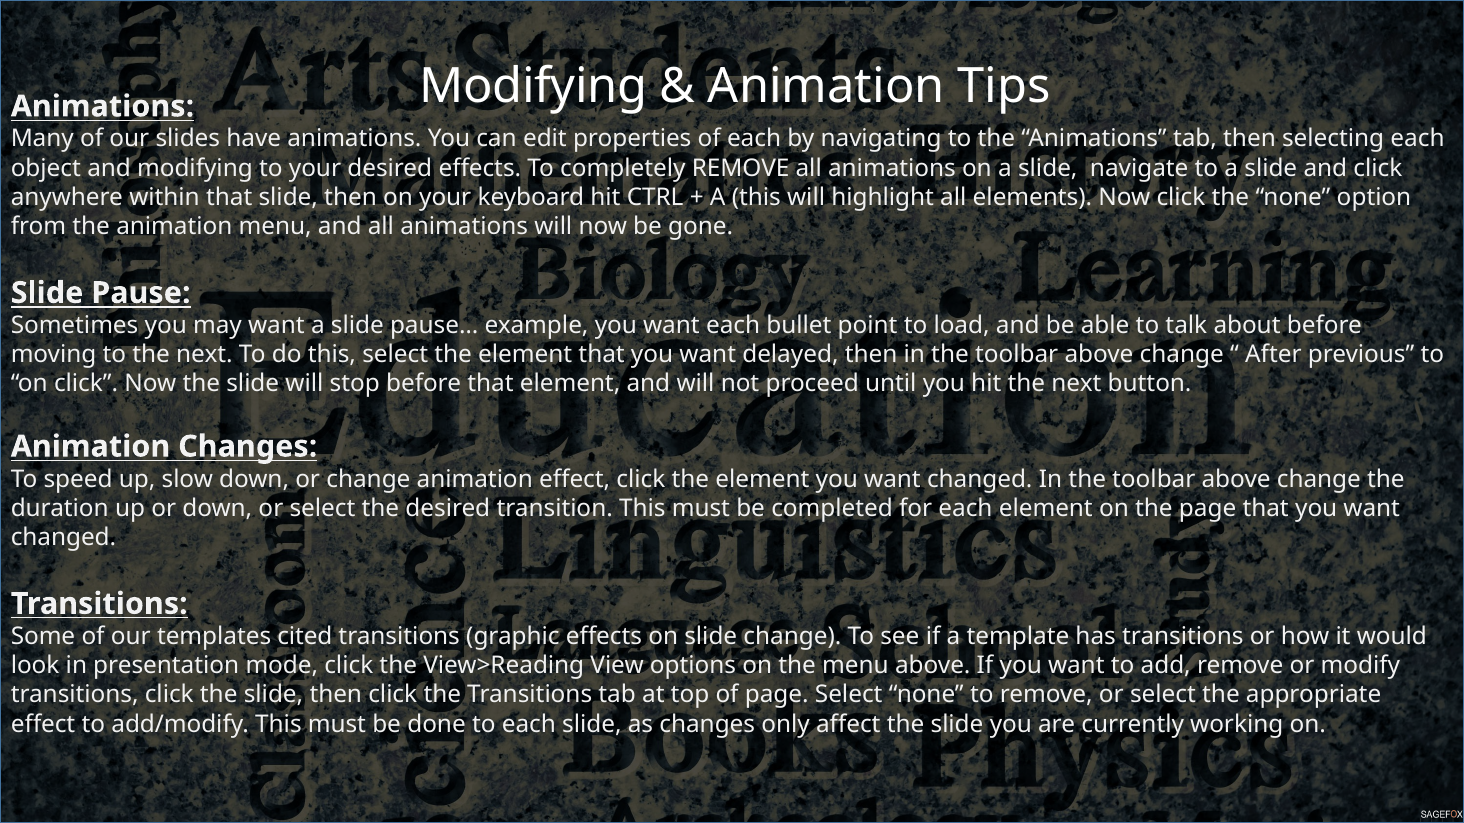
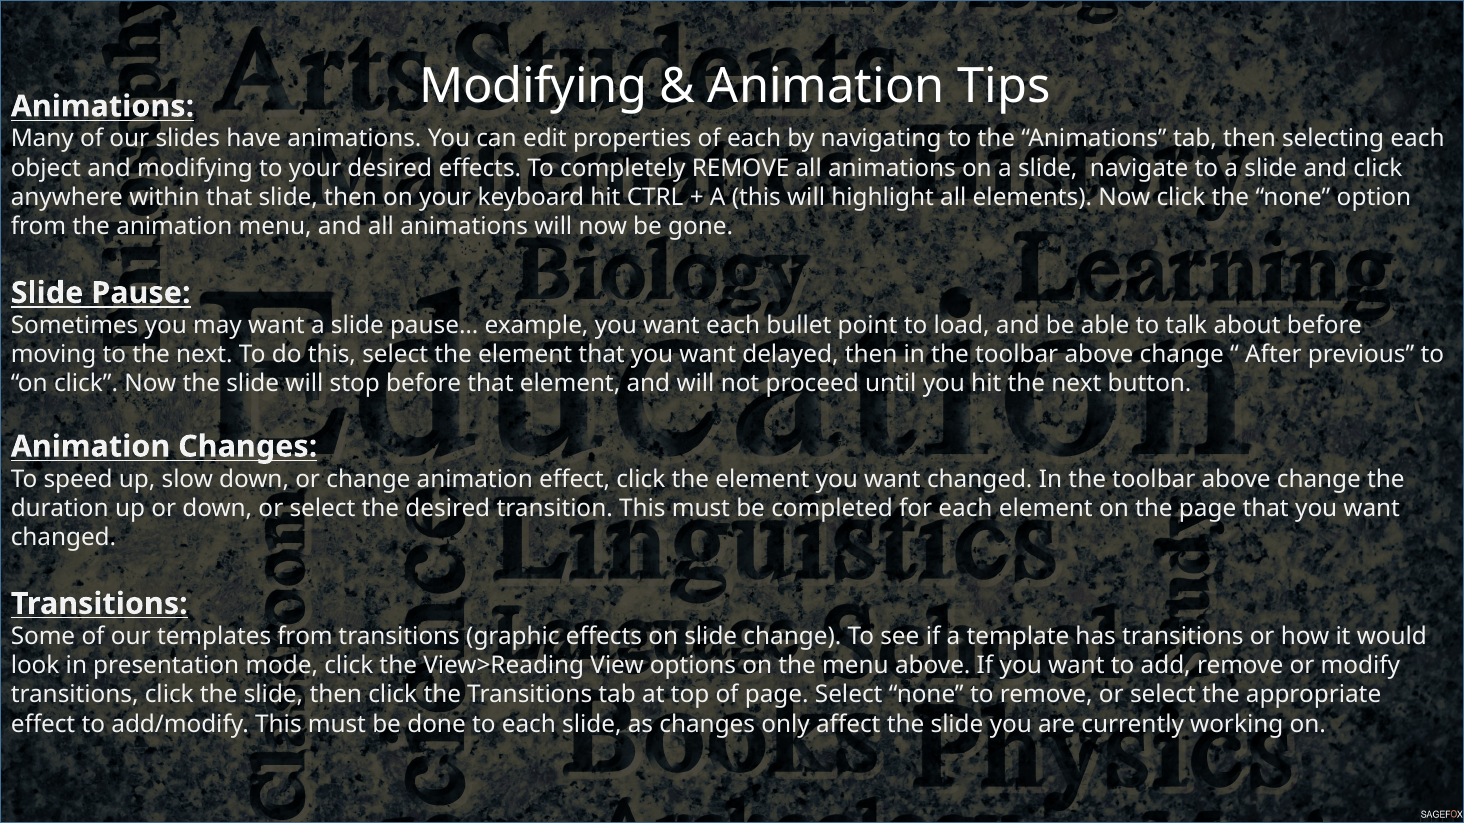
templates cited: cited -> from
